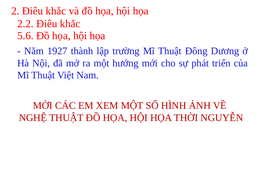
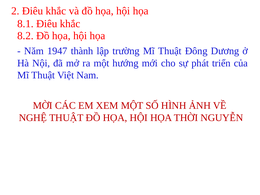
2.2: 2.2 -> 8.1
5.6: 5.6 -> 8.2
1927: 1927 -> 1947
